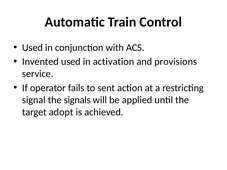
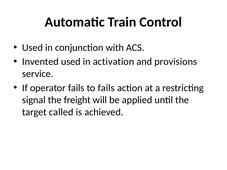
to sent: sent -> fails
signals: signals -> freight
adopt: adopt -> called
